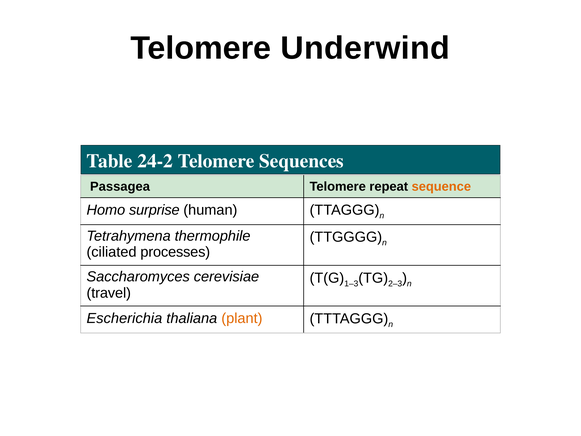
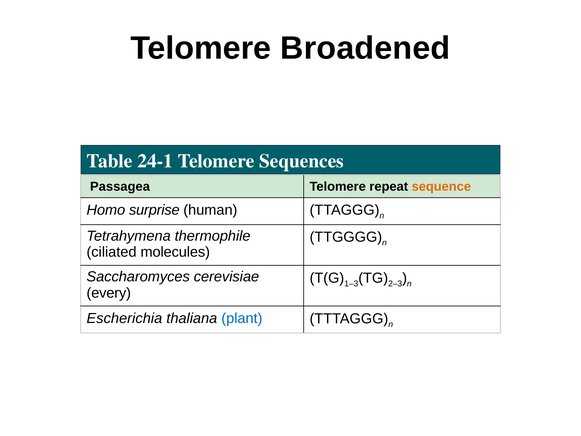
Underwind: Underwind -> Broadened
24-2: 24-2 -> 24-1
processes: processes -> molecules
travel: travel -> every
plant colour: orange -> blue
